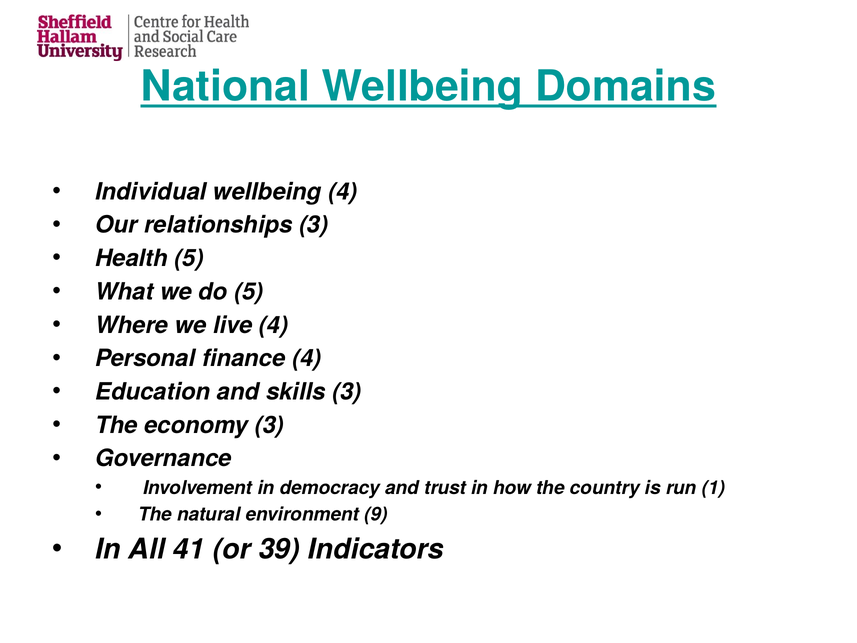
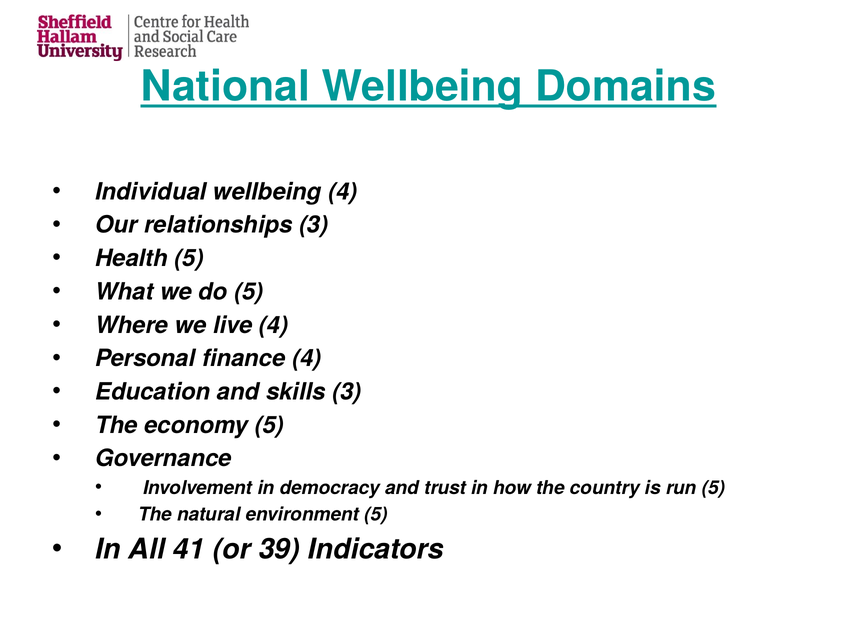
economy 3: 3 -> 5
run 1: 1 -> 5
environment 9: 9 -> 5
